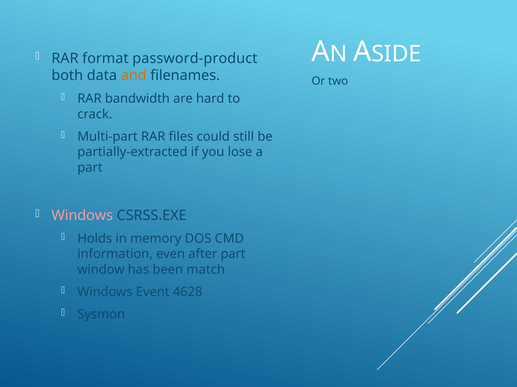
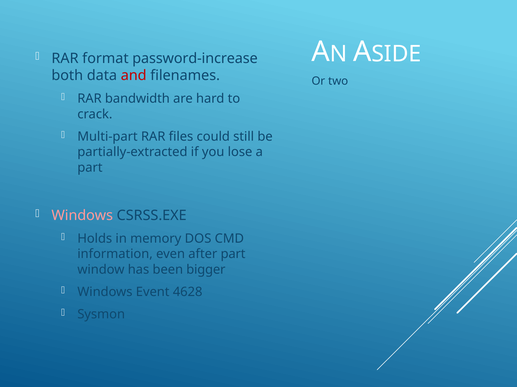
password-product: password-product -> password-increase
and colour: orange -> red
match: match -> bigger
